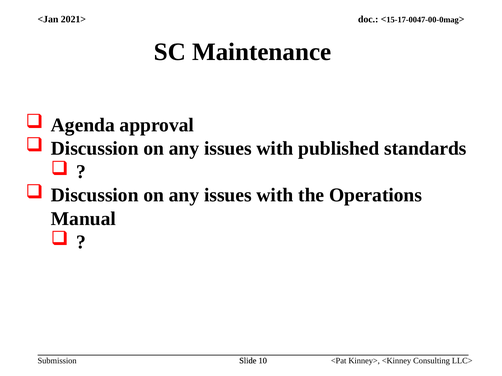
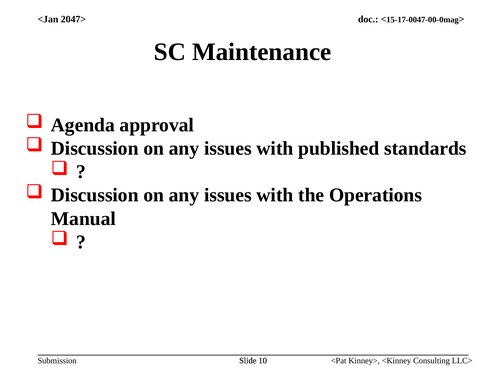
2021>: 2021> -> 2047>
